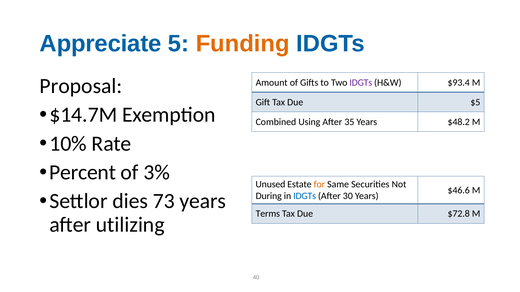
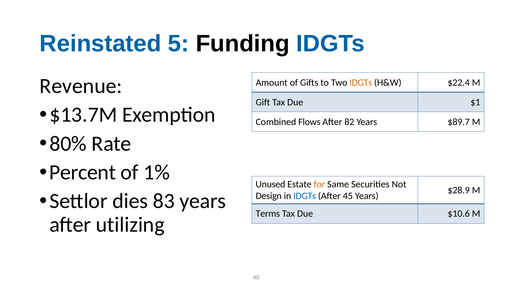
Appreciate: Appreciate -> Reinstated
Funding colour: orange -> black
Proposal: Proposal -> Revenue
IDGTs at (361, 83) colour: purple -> orange
$93.4: $93.4 -> $22.4
$5: $5 -> $1
$14.7M: $14.7M -> $13.7M
Using: Using -> Flows
35: 35 -> 82
$48.2: $48.2 -> $89.7
10%: 10% -> 80%
3%: 3% -> 1%
$46.6: $46.6 -> $28.9
73: 73 -> 83
During: During -> Design
30: 30 -> 45
$72.8: $72.8 -> $10.6
